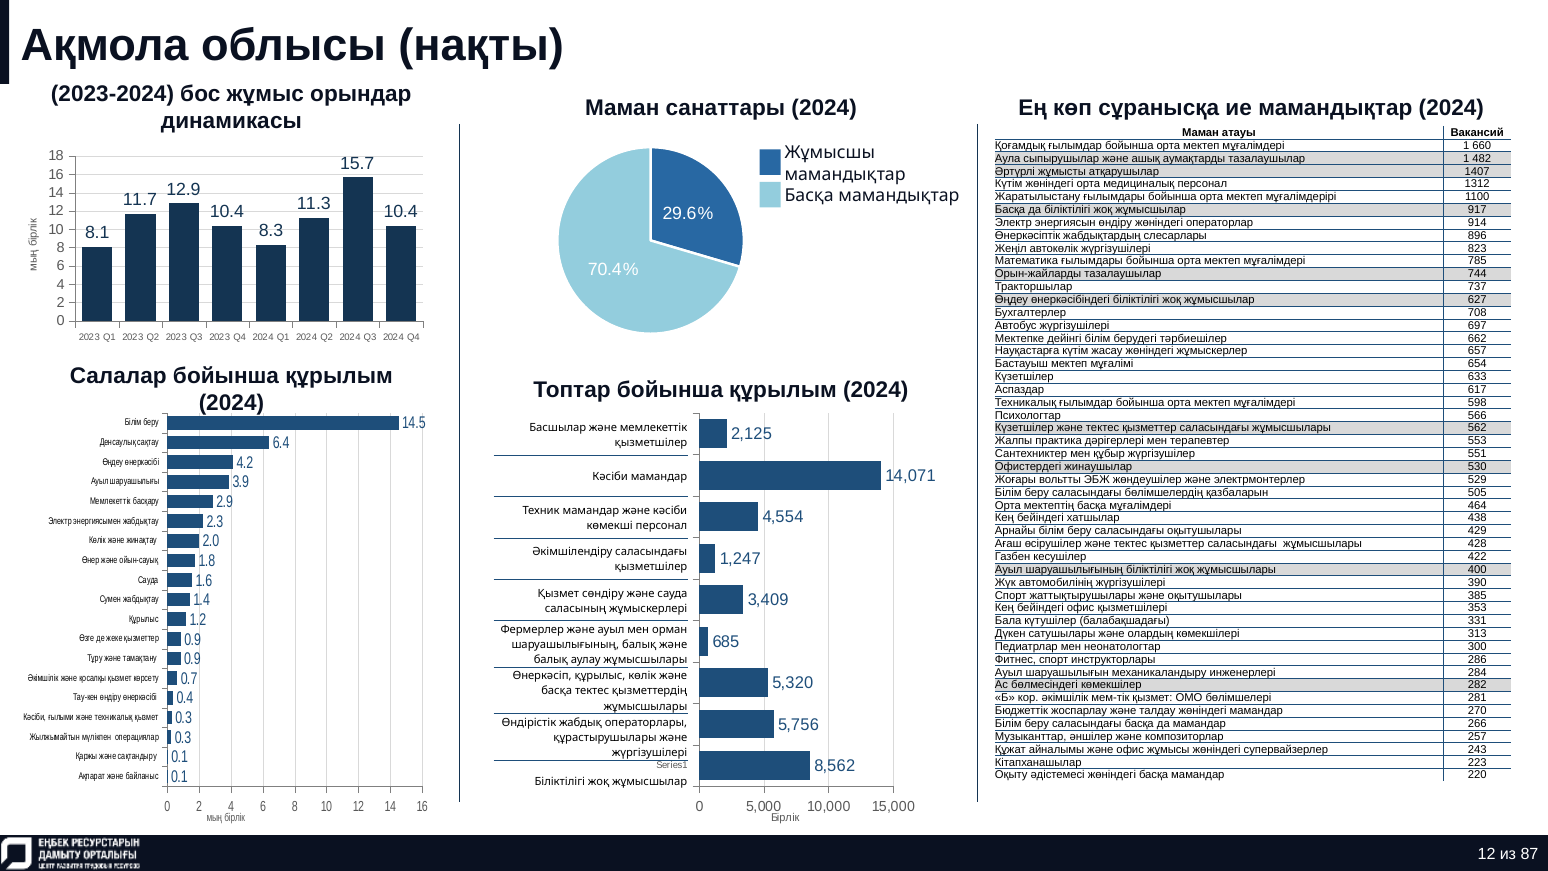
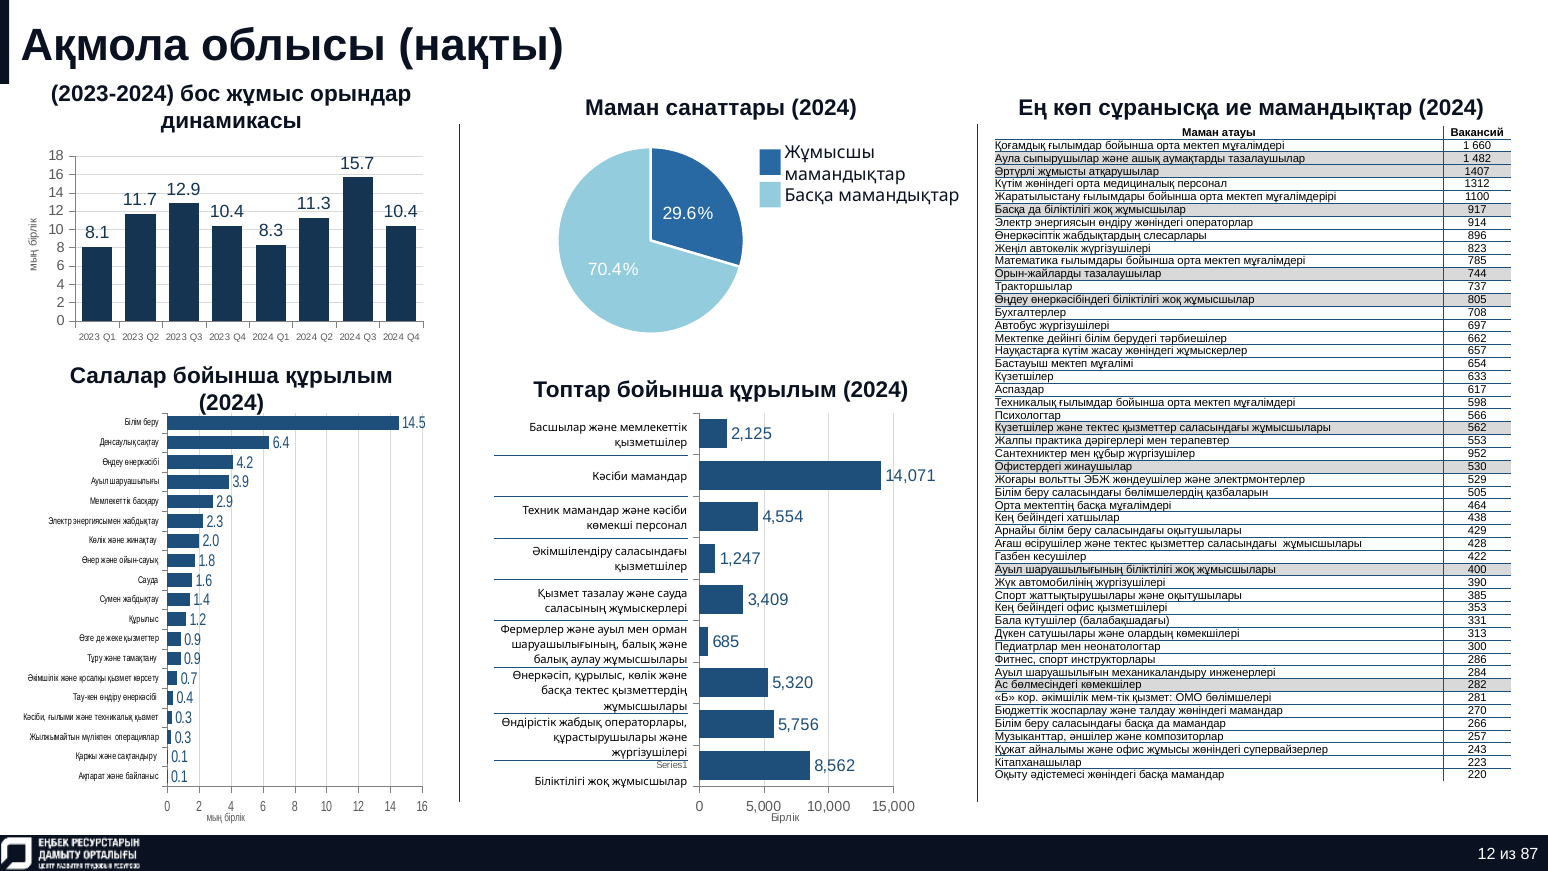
627: 627 -> 805
551: 551 -> 952
сөндіру: сөндіру -> тазалау
